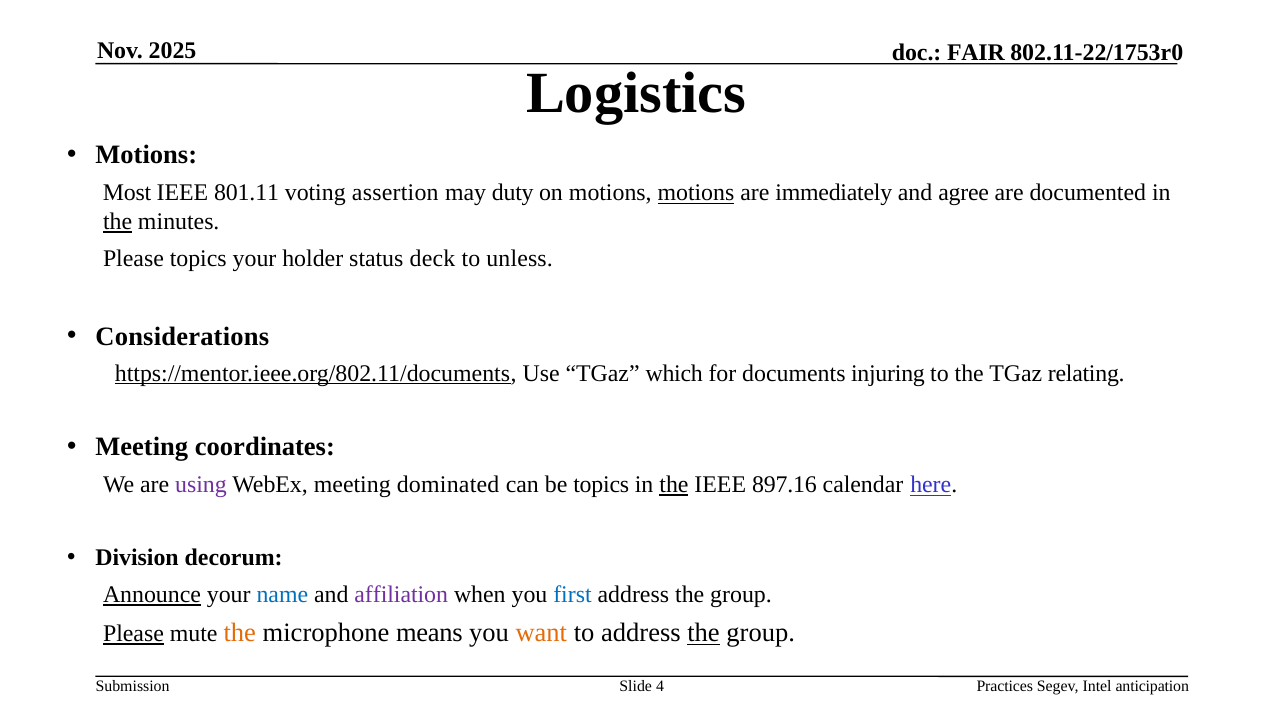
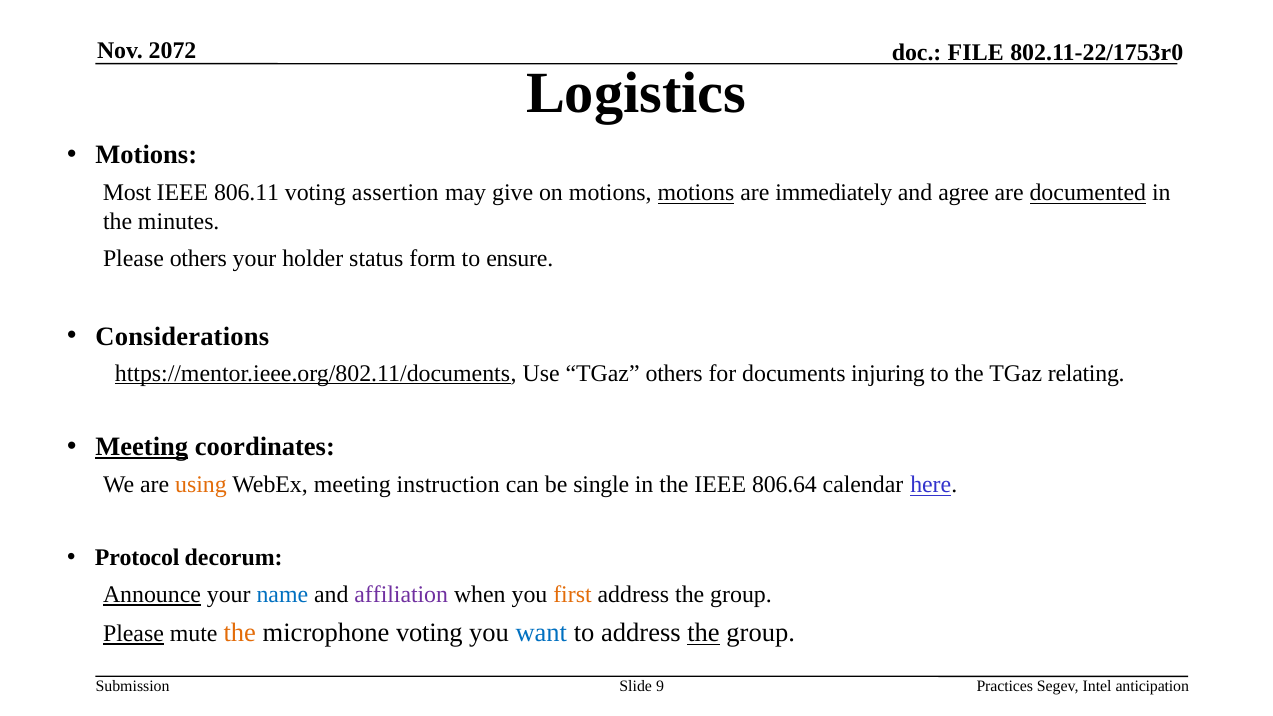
2025: 2025 -> 2072
FAIR: FAIR -> FILE
801.11: 801.11 -> 806.11
duty: duty -> give
documented underline: none -> present
the at (118, 222) underline: present -> none
Please topics: topics -> others
deck: deck -> form
unless: unless -> ensure
TGaz which: which -> others
Meeting at (142, 447) underline: none -> present
using colour: purple -> orange
dominated: dominated -> instruction
be topics: topics -> single
the at (674, 485) underline: present -> none
897.16: 897.16 -> 806.64
Division: Division -> Protocol
first colour: blue -> orange
microphone means: means -> voting
want colour: orange -> blue
4: 4 -> 9
